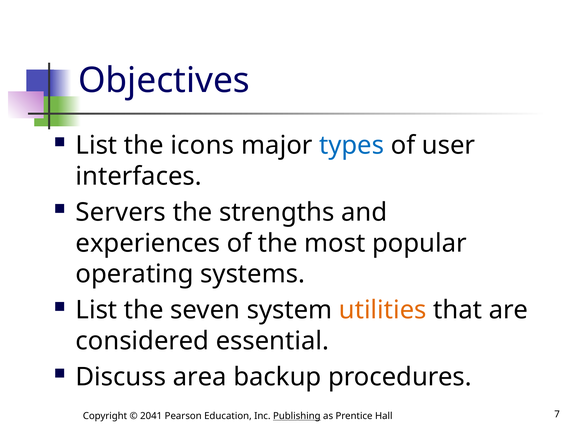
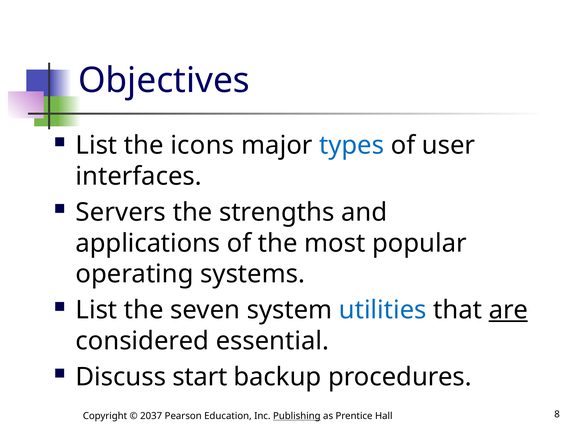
experiences: experiences -> applications
utilities colour: orange -> blue
are underline: none -> present
area: area -> start
2041: 2041 -> 2037
7: 7 -> 8
